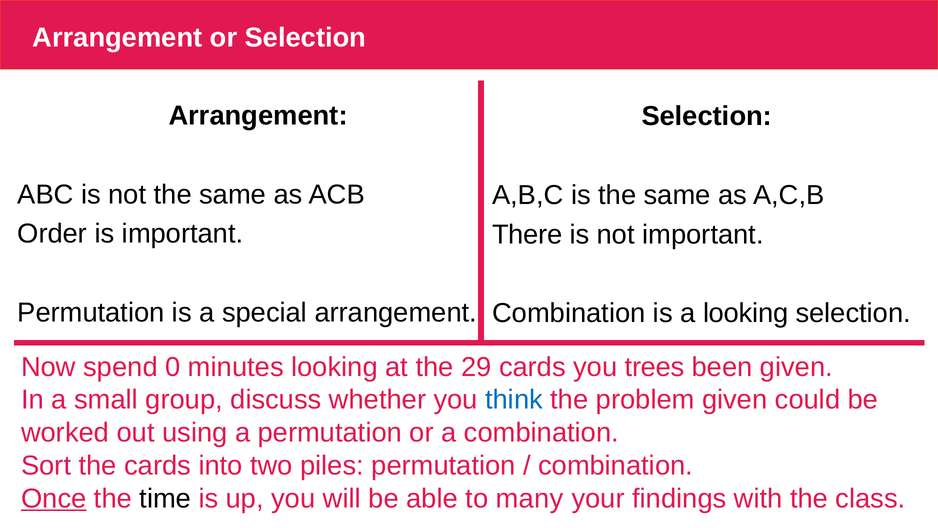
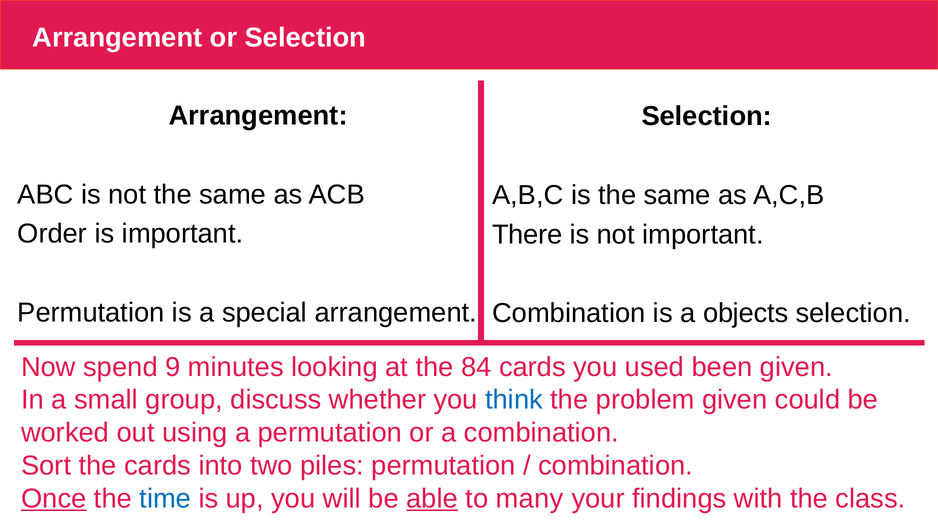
a looking: looking -> objects
0: 0 -> 9
29: 29 -> 84
trees: trees -> used
time colour: black -> blue
able underline: none -> present
